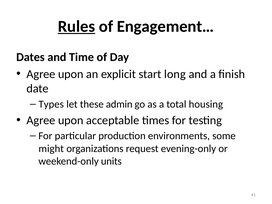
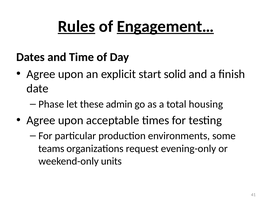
Engagement… underline: none -> present
long: long -> solid
Types: Types -> Phase
might: might -> teams
